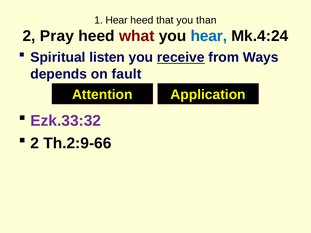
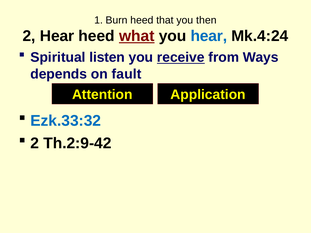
1 Hear: Hear -> Burn
than: than -> then
2 Pray: Pray -> Hear
what underline: none -> present
Ezk.33:32 colour: purple -> blue
Th.2:9-66: Th.2:9-66 -> Th.2:9-42
